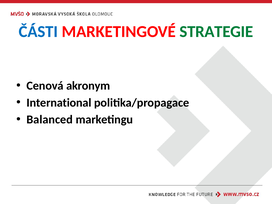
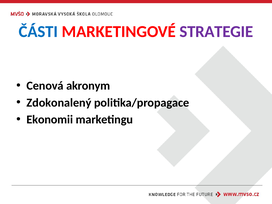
STRATEGIE colour: green -> purple
International: International -> Zdokonalený
Balanced: Balanced -> Ekonomii
